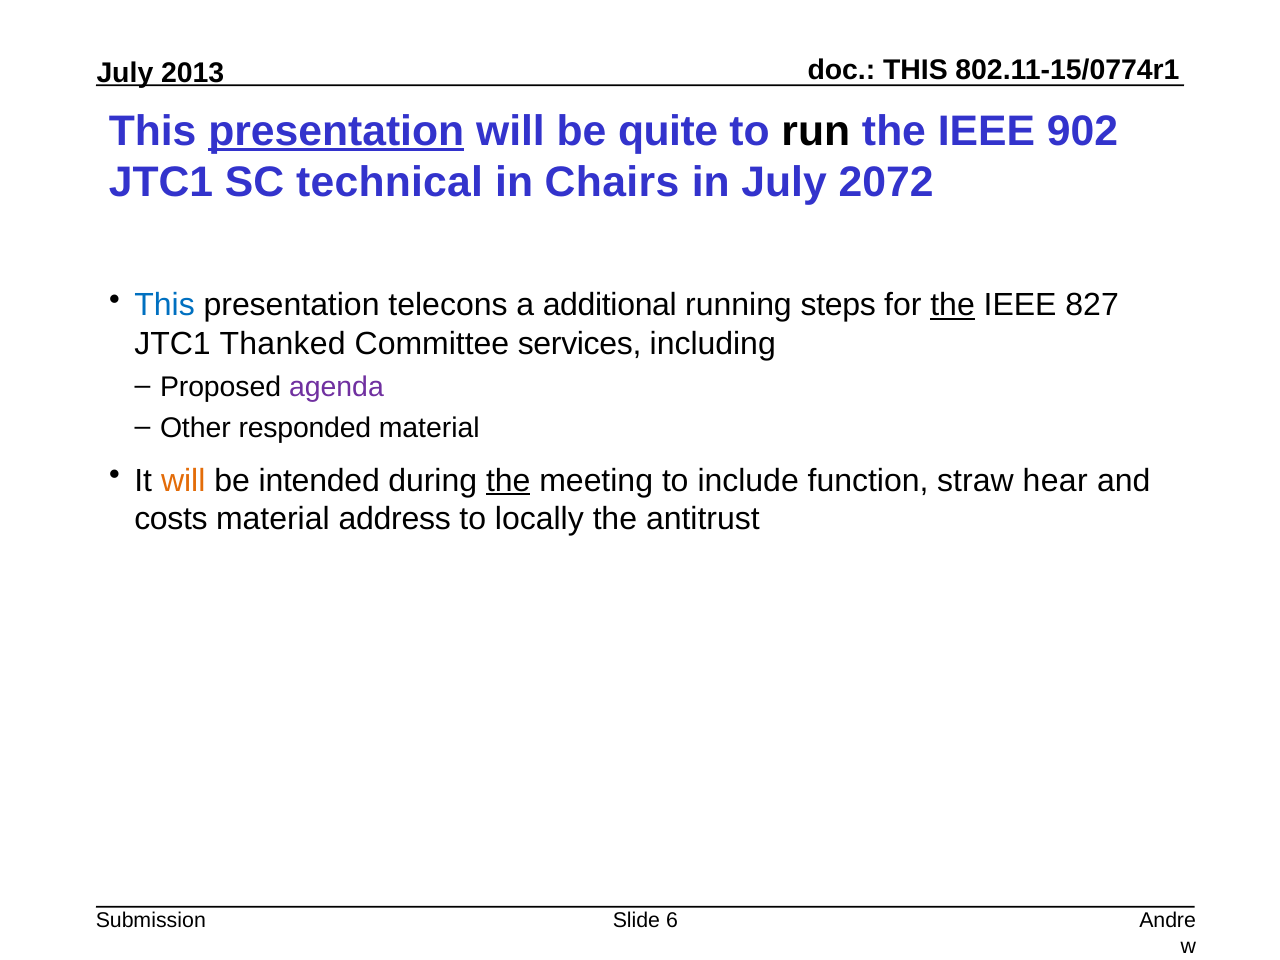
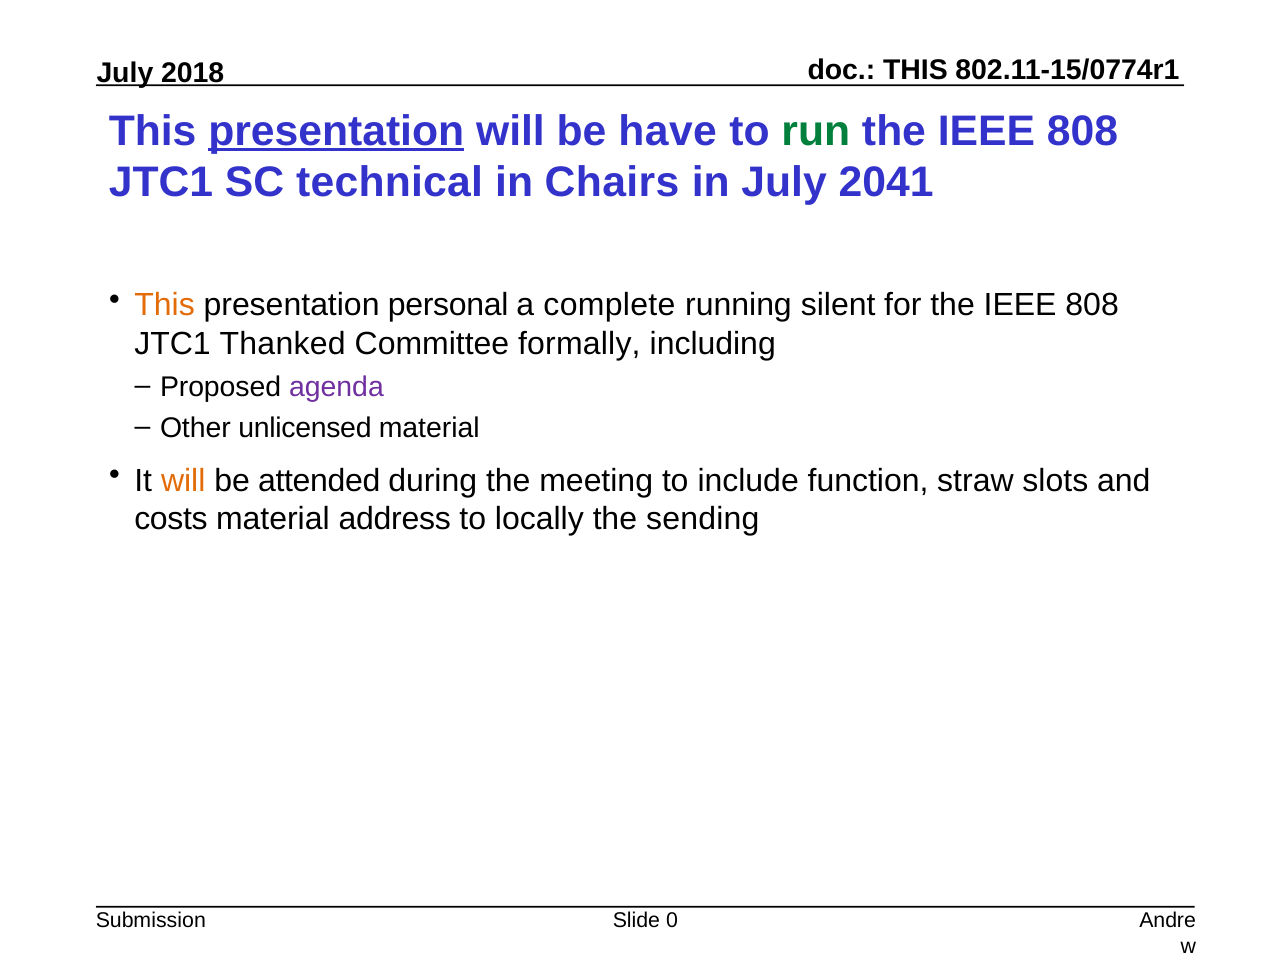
2013: 2013 -> 2018
quite: quite -> have
run colour: black -> green
902 at (1082, 131): 902 -> 808
2072: 2072 -> 2041
This at (165, 305) colour: blue -> orange
telecons: telecons -> personal
additional: additional -> complete
steps: steps -> silent
the at (953, 305) underline: present -> none
827 at (1092, 305): 827 -> 808
services: services -> formally
responded: responded -> unlicensed
intended: intended -> attended
the at (508, 480) underline: present -> none
hear: hear -> slots
antitrust: antitrust -> sending
6: 6 -> 0
